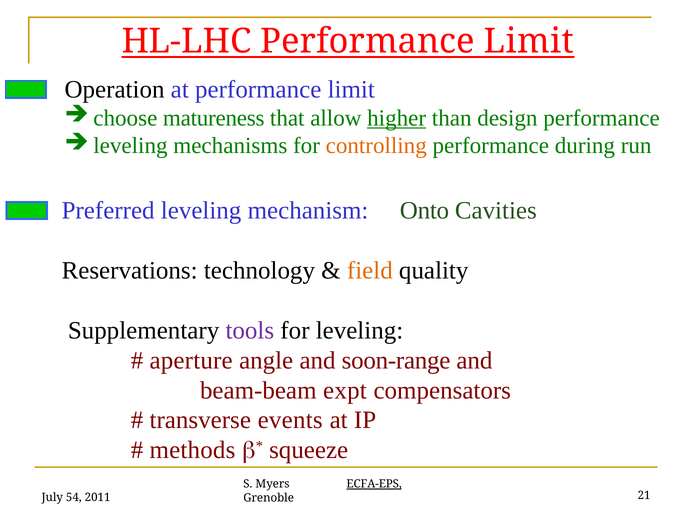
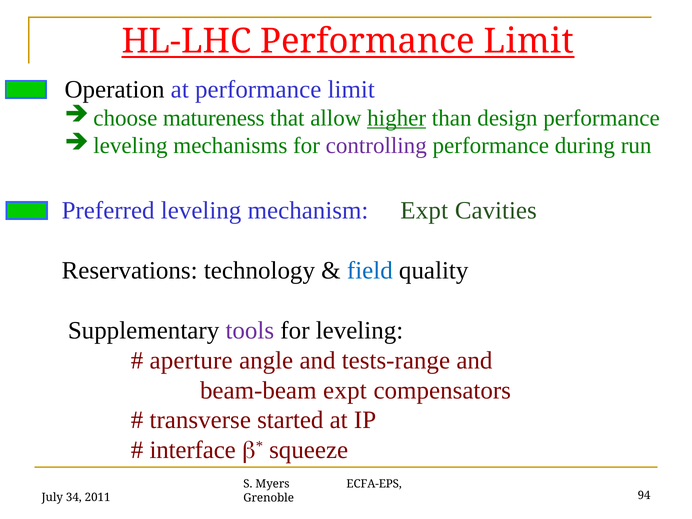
controlling colour: orange -> purple
mechanism Onto: Onto -> Expt
field colour: orange -> blue
soon-range: soon-range -> tests-range
events: events -> started
methods: methods -> interface
ECFA-EPS underline: present -> none
54: 54 -> 34
21: 21 -> 94
